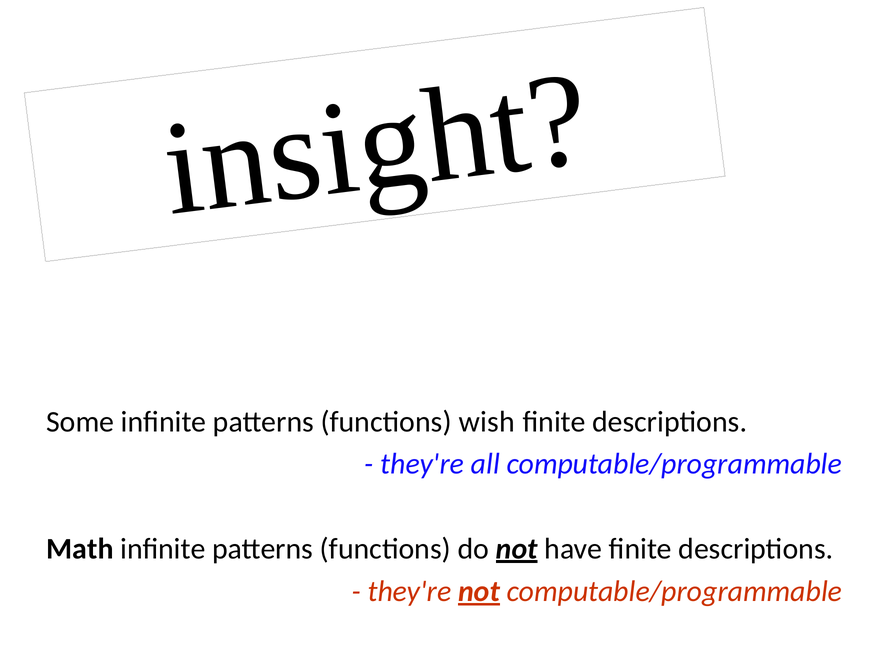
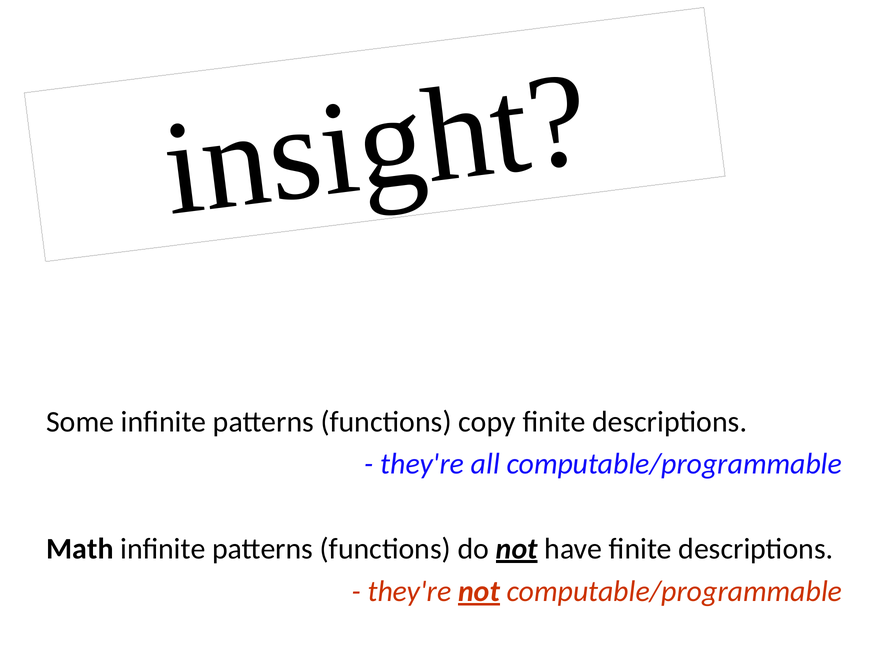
wish: wish -> copy
